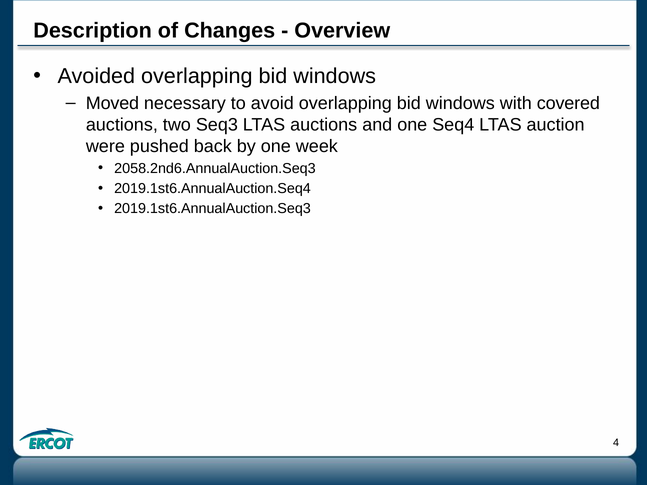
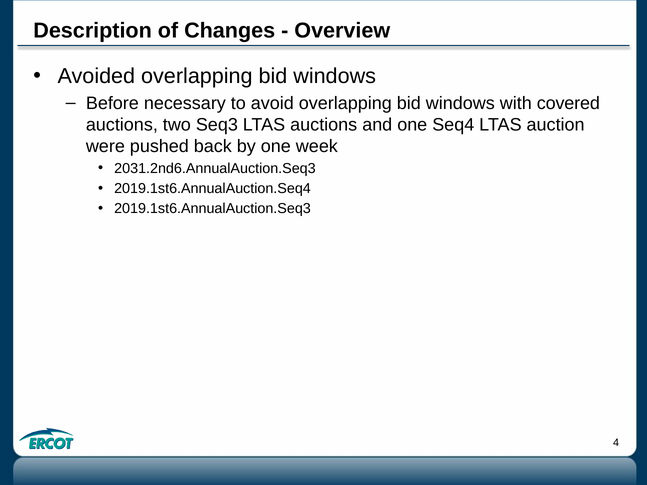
Moved: Moved -> Before
2058.2nd6.AnnualAuction.Seq3: 2058.2nd6.AnnualAuction.Seq3 -> 2031.2nd6.AnnualAuction.Seq3
